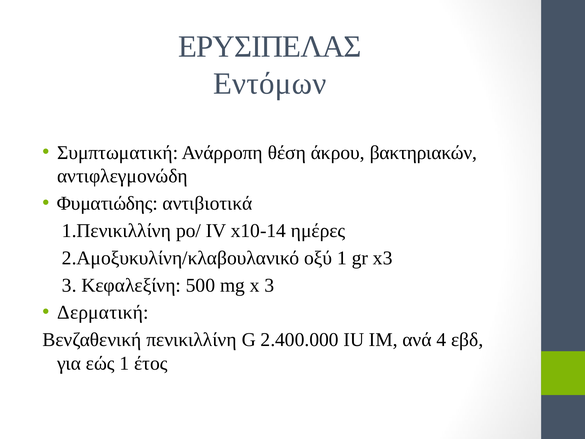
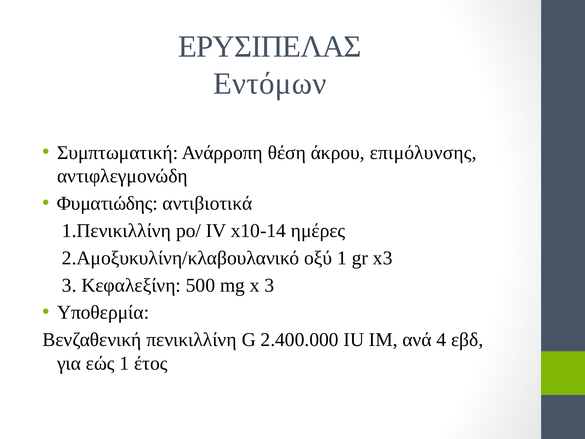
βακτηριακών: βακτηριακών -> επιμόλυνσης
Δερματική: Δερματική -> Υποθερμία
